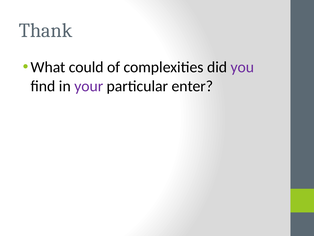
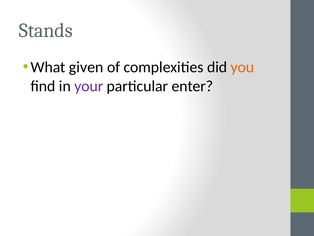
Thank: Thank -> Stands
could: could -> given
you colour: purple -> orange
